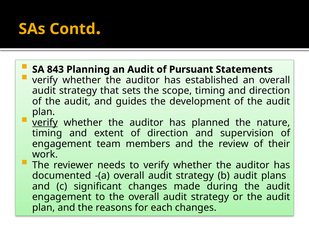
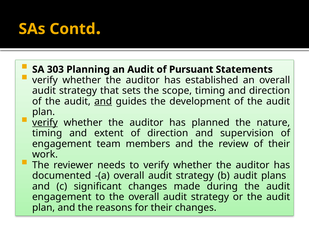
843: 843 -> 303
and at (103, 102) underline: none -> present
for each: each -> their
